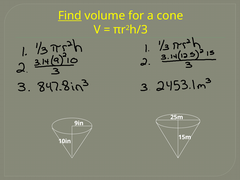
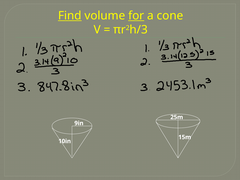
for underline: none -> present
